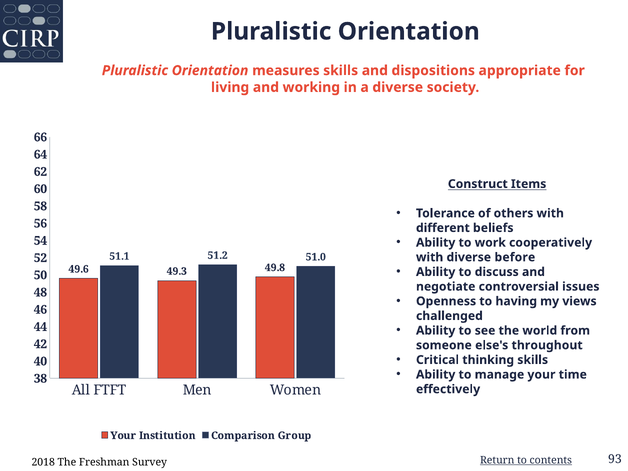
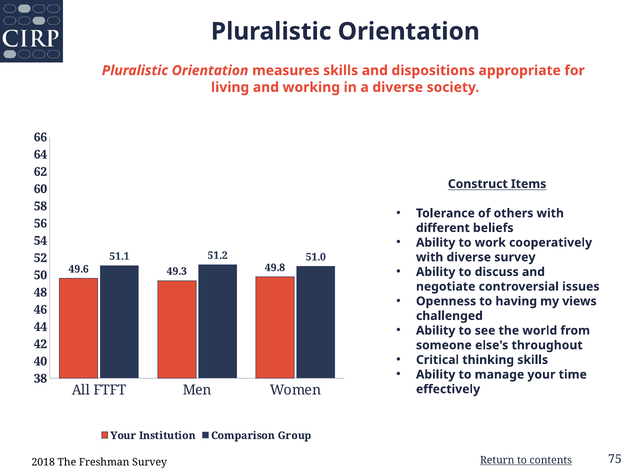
diverse before: before -> survey
93: 93 -> 75
